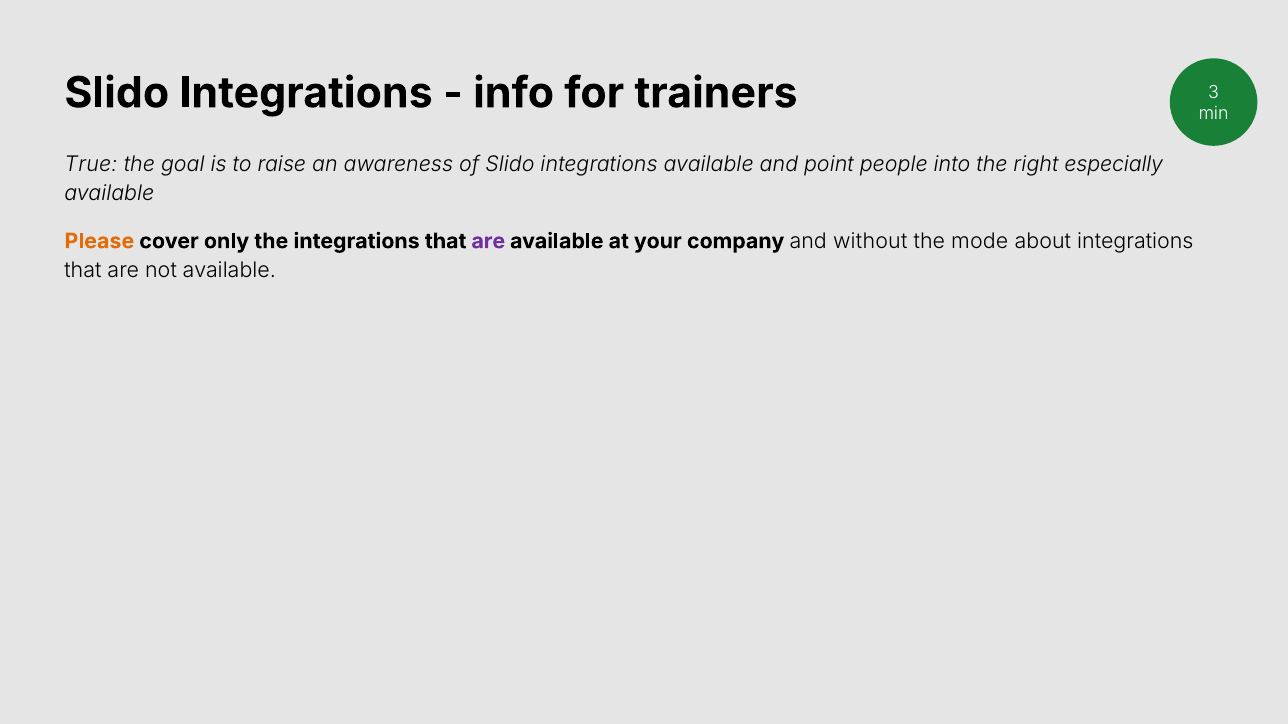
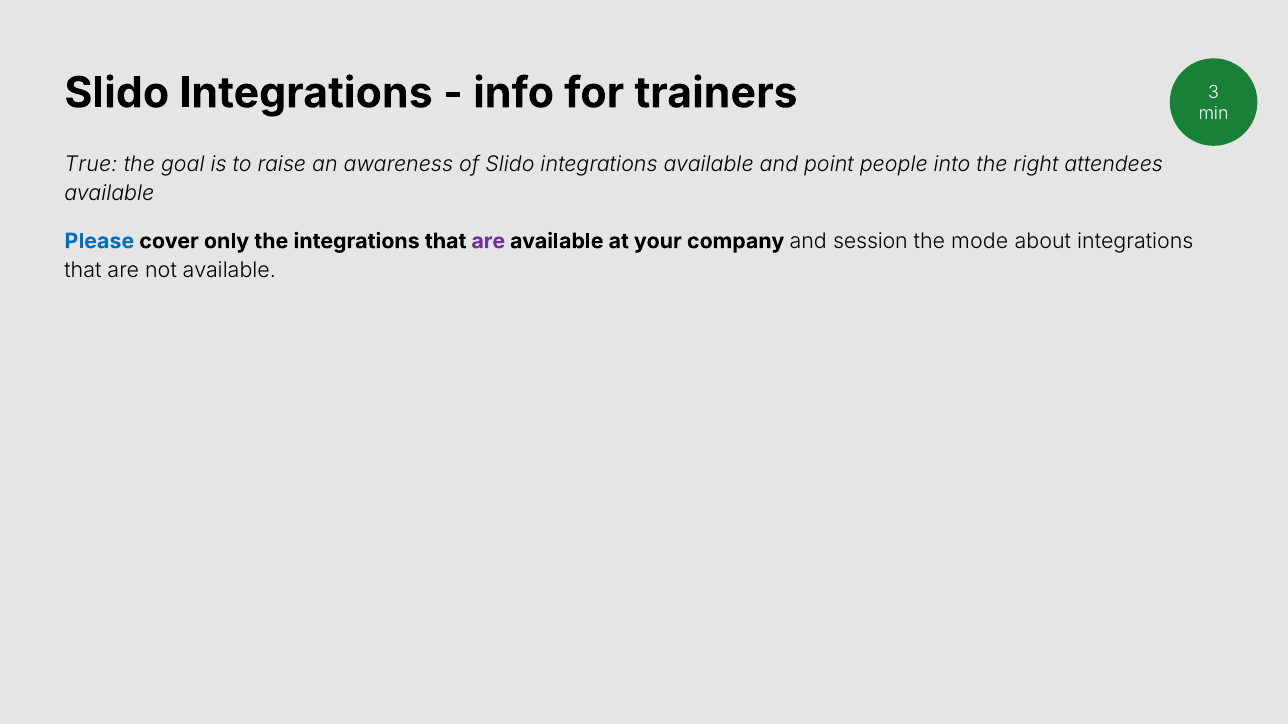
especially: especially -> attendees
Please colour: orange -> blue
without: without -> session
